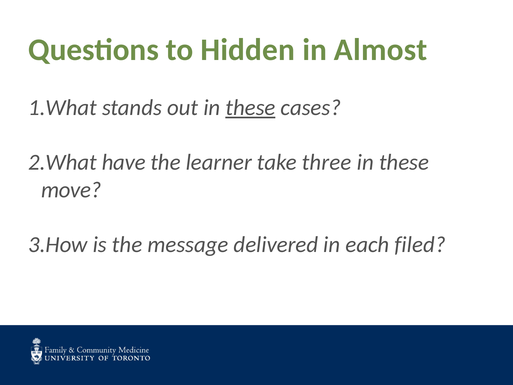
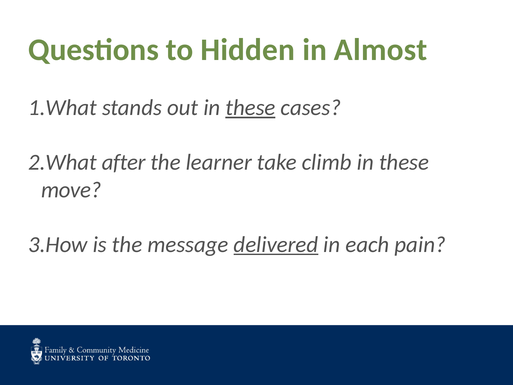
have: have -> after
three: three -> climb
delivered underline: none -> present
filed: filed -> pain
